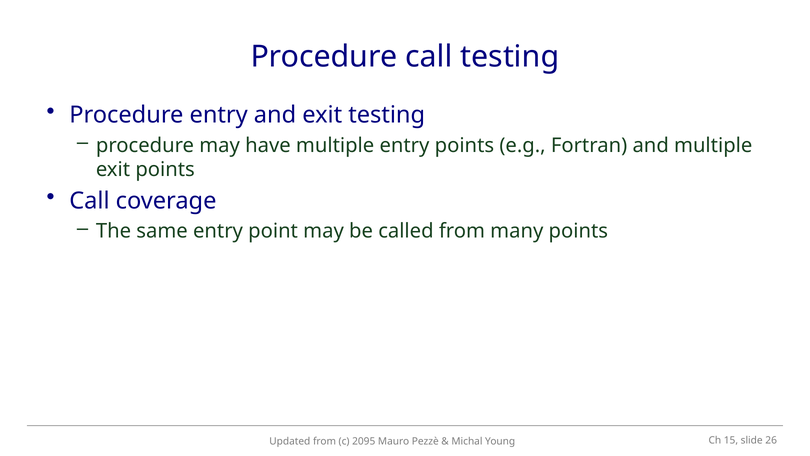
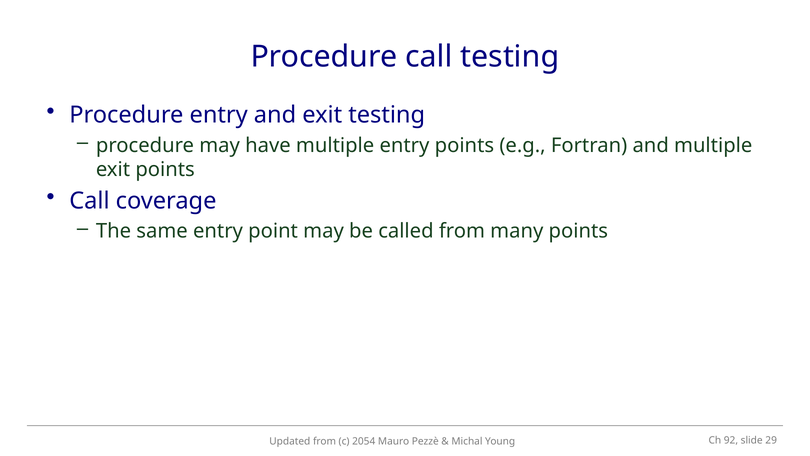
2095: 2095 -> 2054
15: 15 -> 92
26: 26 -> 29
